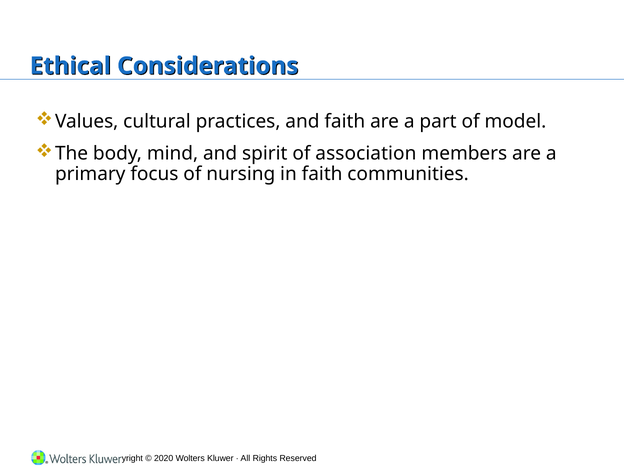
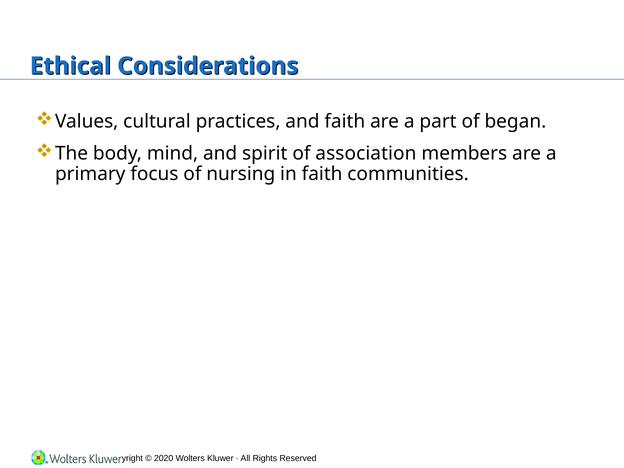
model: model -> began
